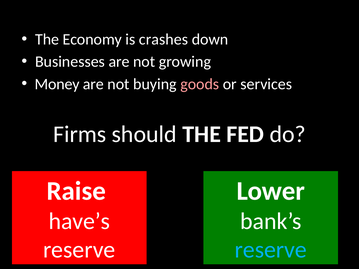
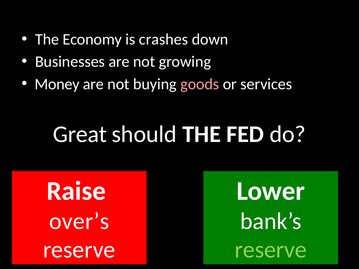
Firms: Firms -> Great
have’s: have’s -> over’s
reserve at (271, 250) colour: light blue -> light green
